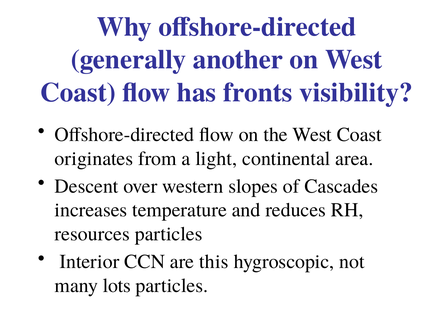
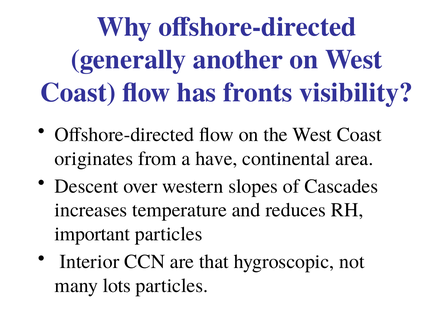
light: light -> have
resources: resources -> important
this: this -> that
